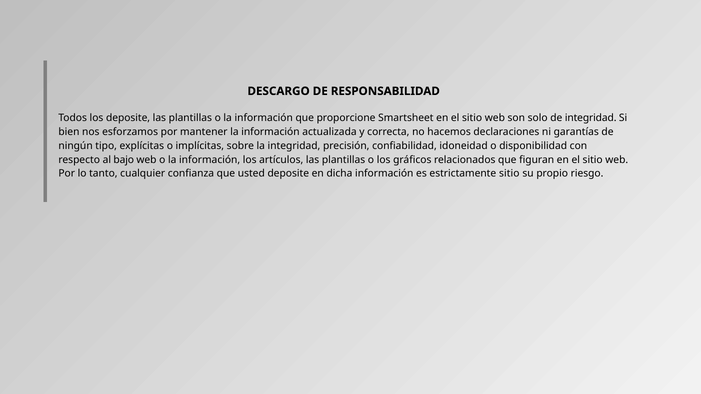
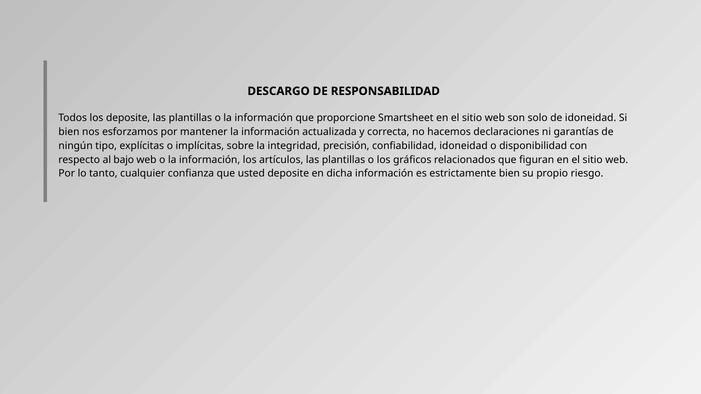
de integridad: integridad -> idoneidad
estrictamente sitio: sitio -> bien
